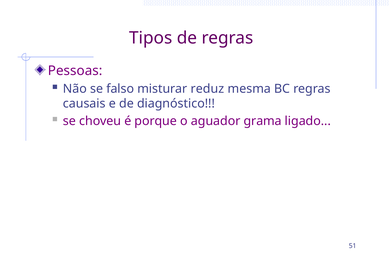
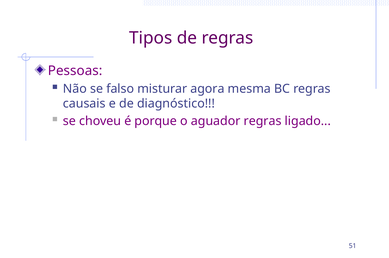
reduz: reduz -> agora
aguador grama: grama -> regras
